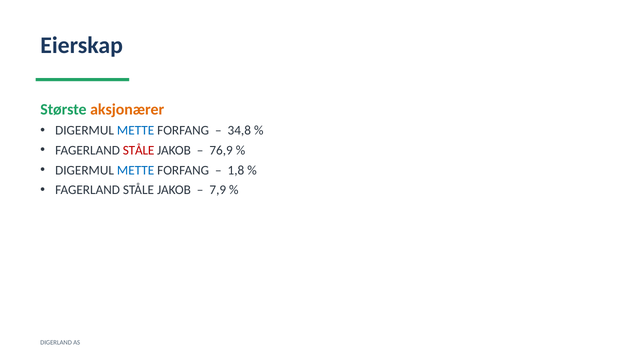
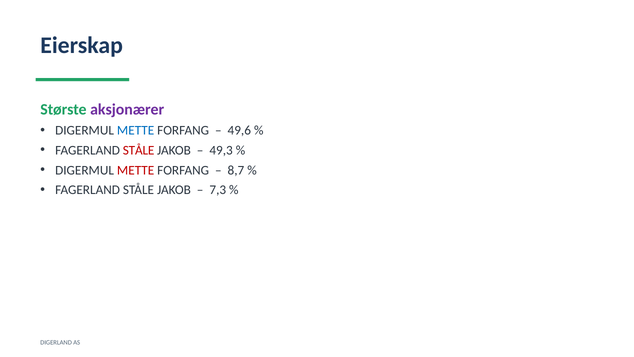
aksjonærer colour: orange -> purple
34,8: 34,8 -> 49,6
76,9: 76,9 -> 49,3
METTE at (136, 170) colour: blue -> red
1,8: 1,8 -> 8,7
7,9: 7,9 -> 7,3
